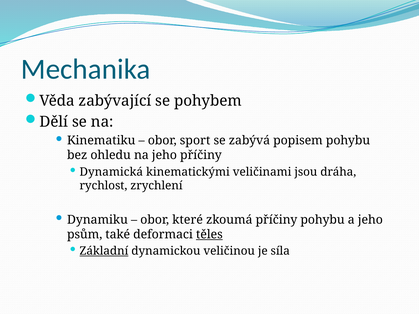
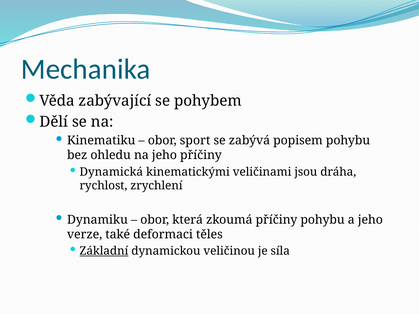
které: které -> která
psům: psům -> verze
těles underline: present -> none
